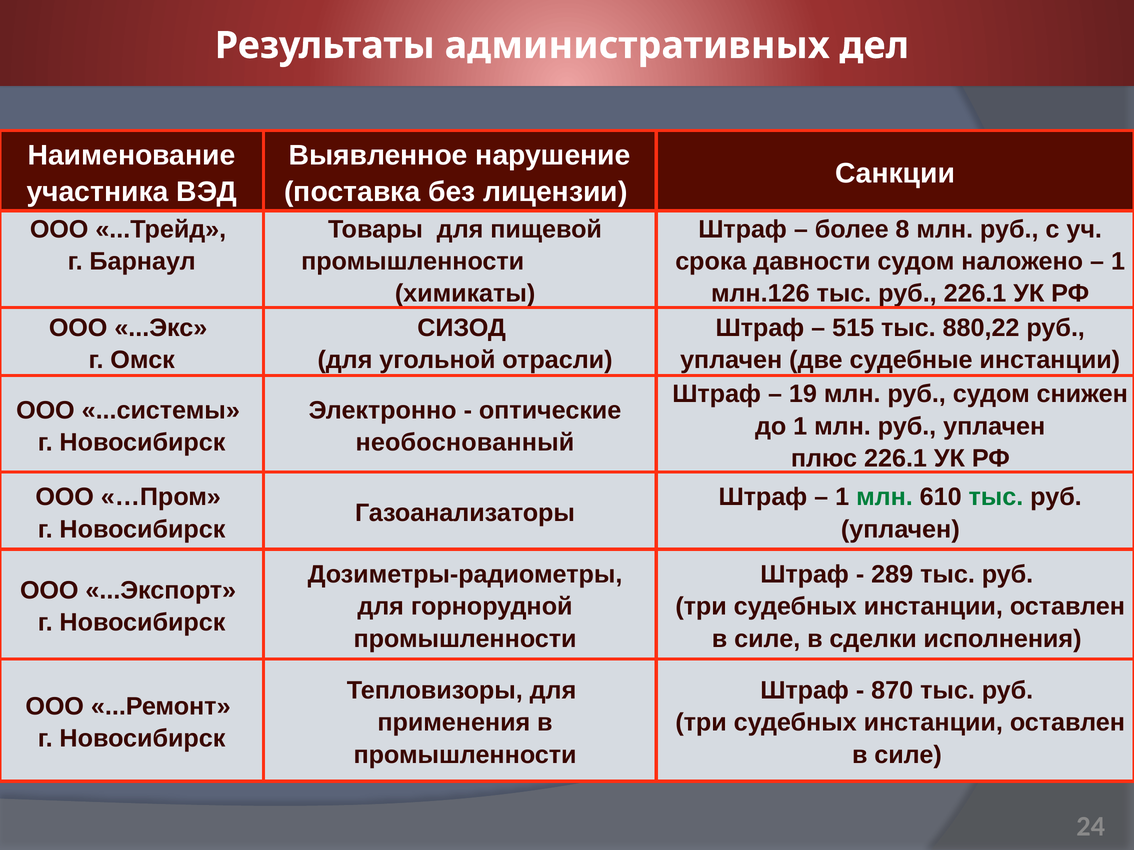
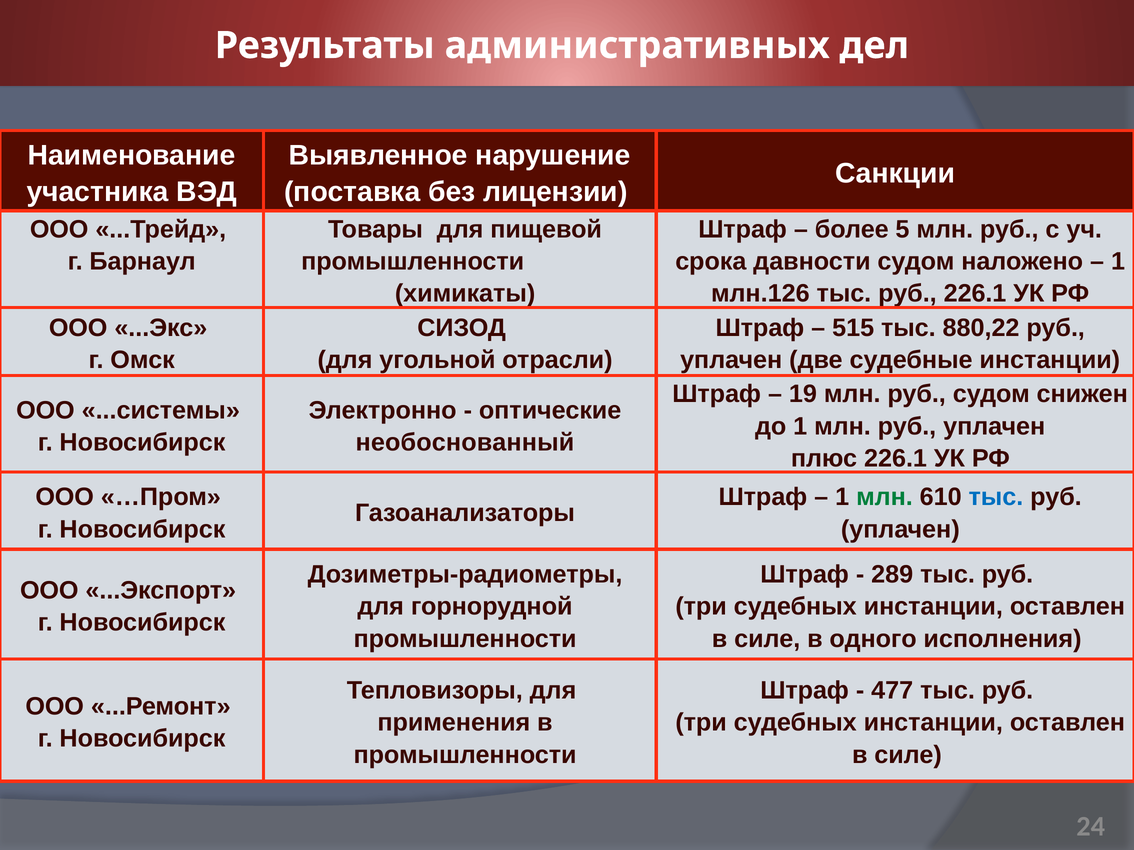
8: 8 -> 5
тыс at (996, 497) colour: green -> blue
сделки: сделки -> одного
870: 870 -> 477
